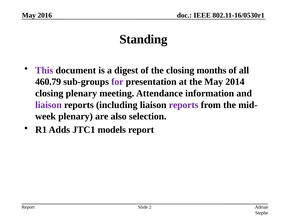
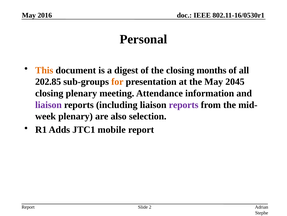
Standing: Standing -> Personal
This colour: purple -> orange
460.79: 460.79 -> 202.85
for colour: purple -> orange
2014: 2014 -> 2045
models: models -> mobile
